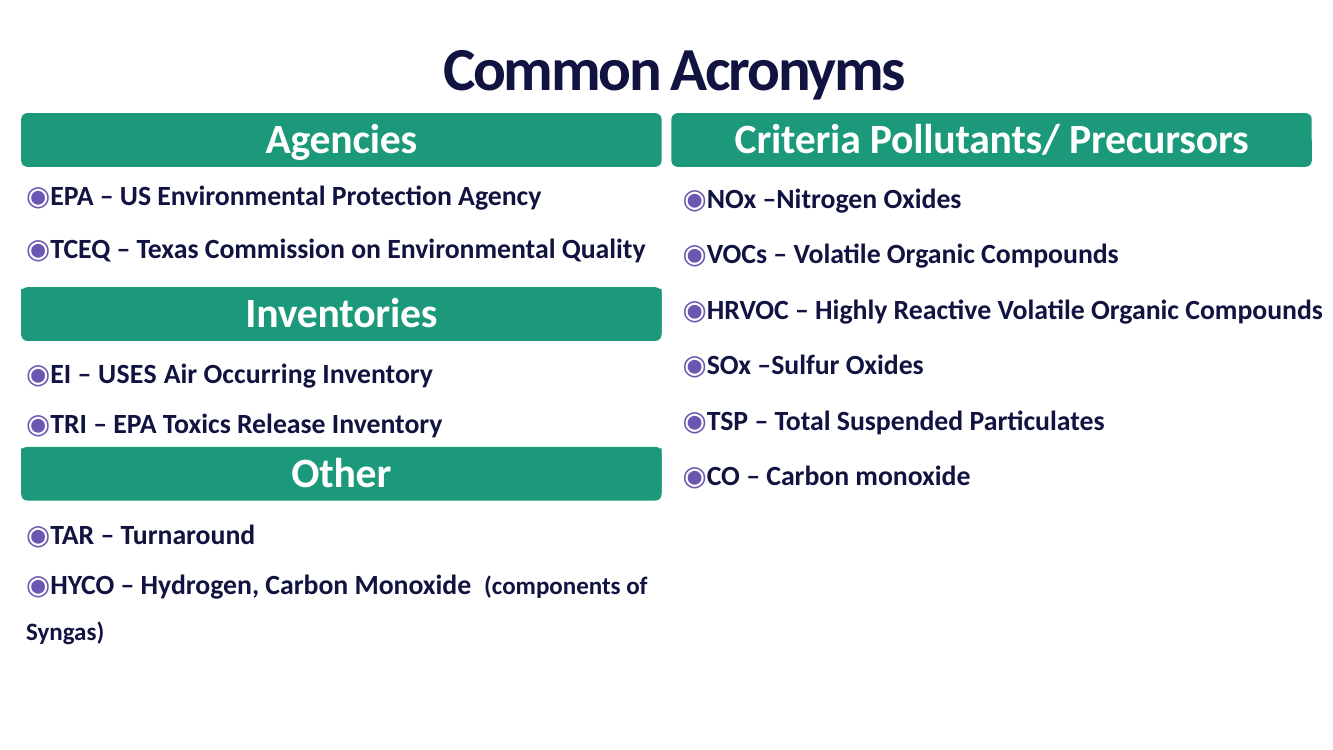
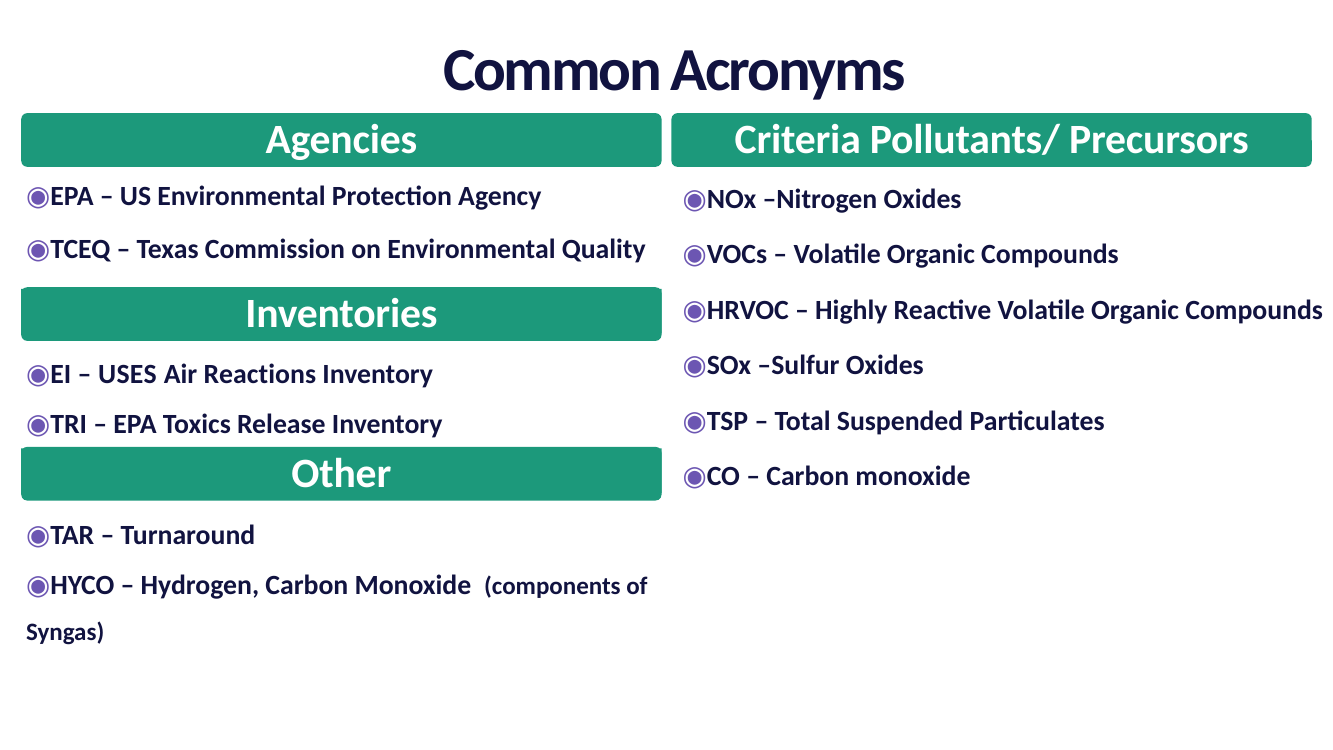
Occurring: Occurring -> Reactions
